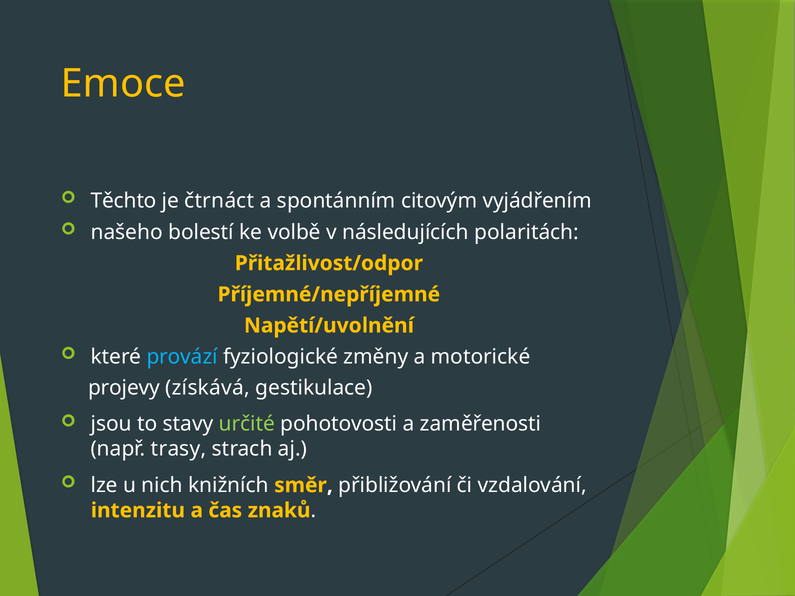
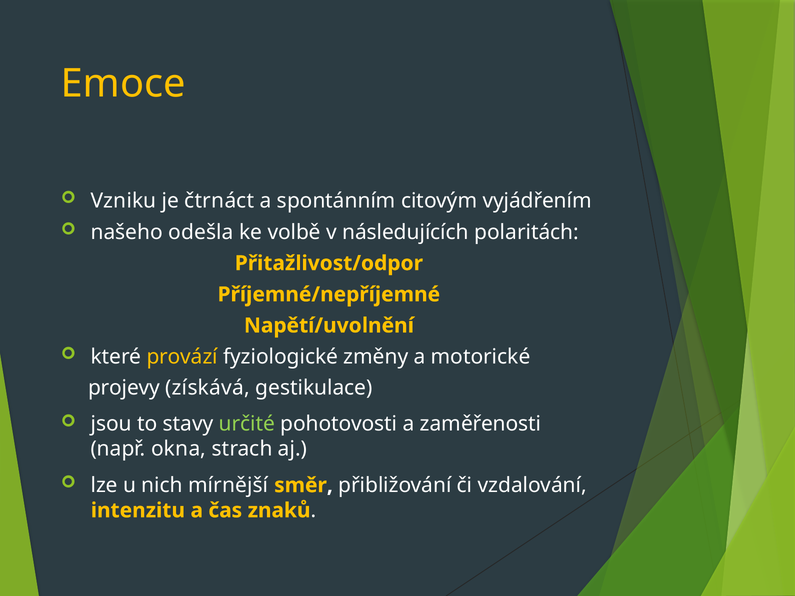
Těchto: Těchto -> Vzniku
bolestí: bolestí -> odešla
provází colour: light blue -> yellow
trasy: trasy -> okna
knižních: knižních -> mírnější
